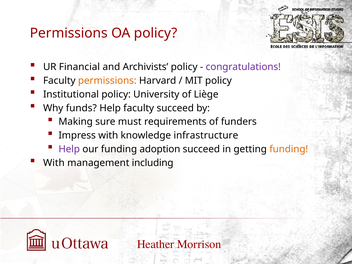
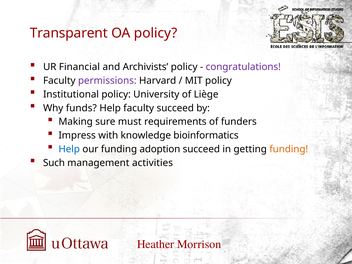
Permissions at (69, 33): Permissions -> Transparent
permissions at (107, 81) colour: orange -> purple
infrastructure: infrastructure -> bioinformatics
Help at (69, 149) colour: purple -> blue
With at (54, 163): With -> Such
including: including -> activities
